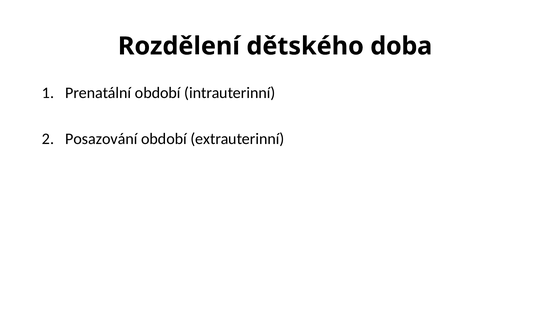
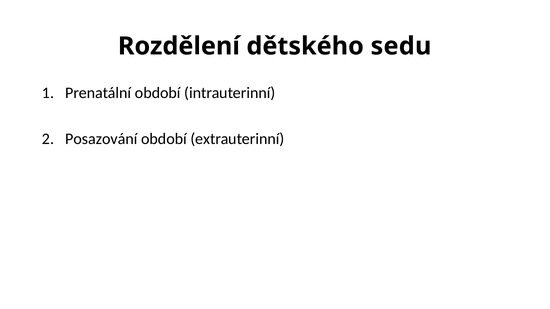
doba: doba -> sedu
